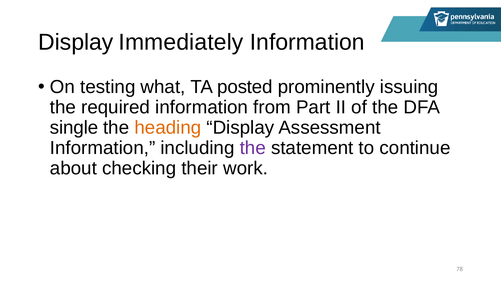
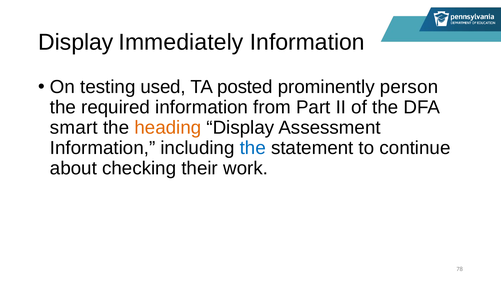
what: what -> used
issuing: issuing -> person
single: single -> smart
the at (253, 148) colour: purple -> blue
